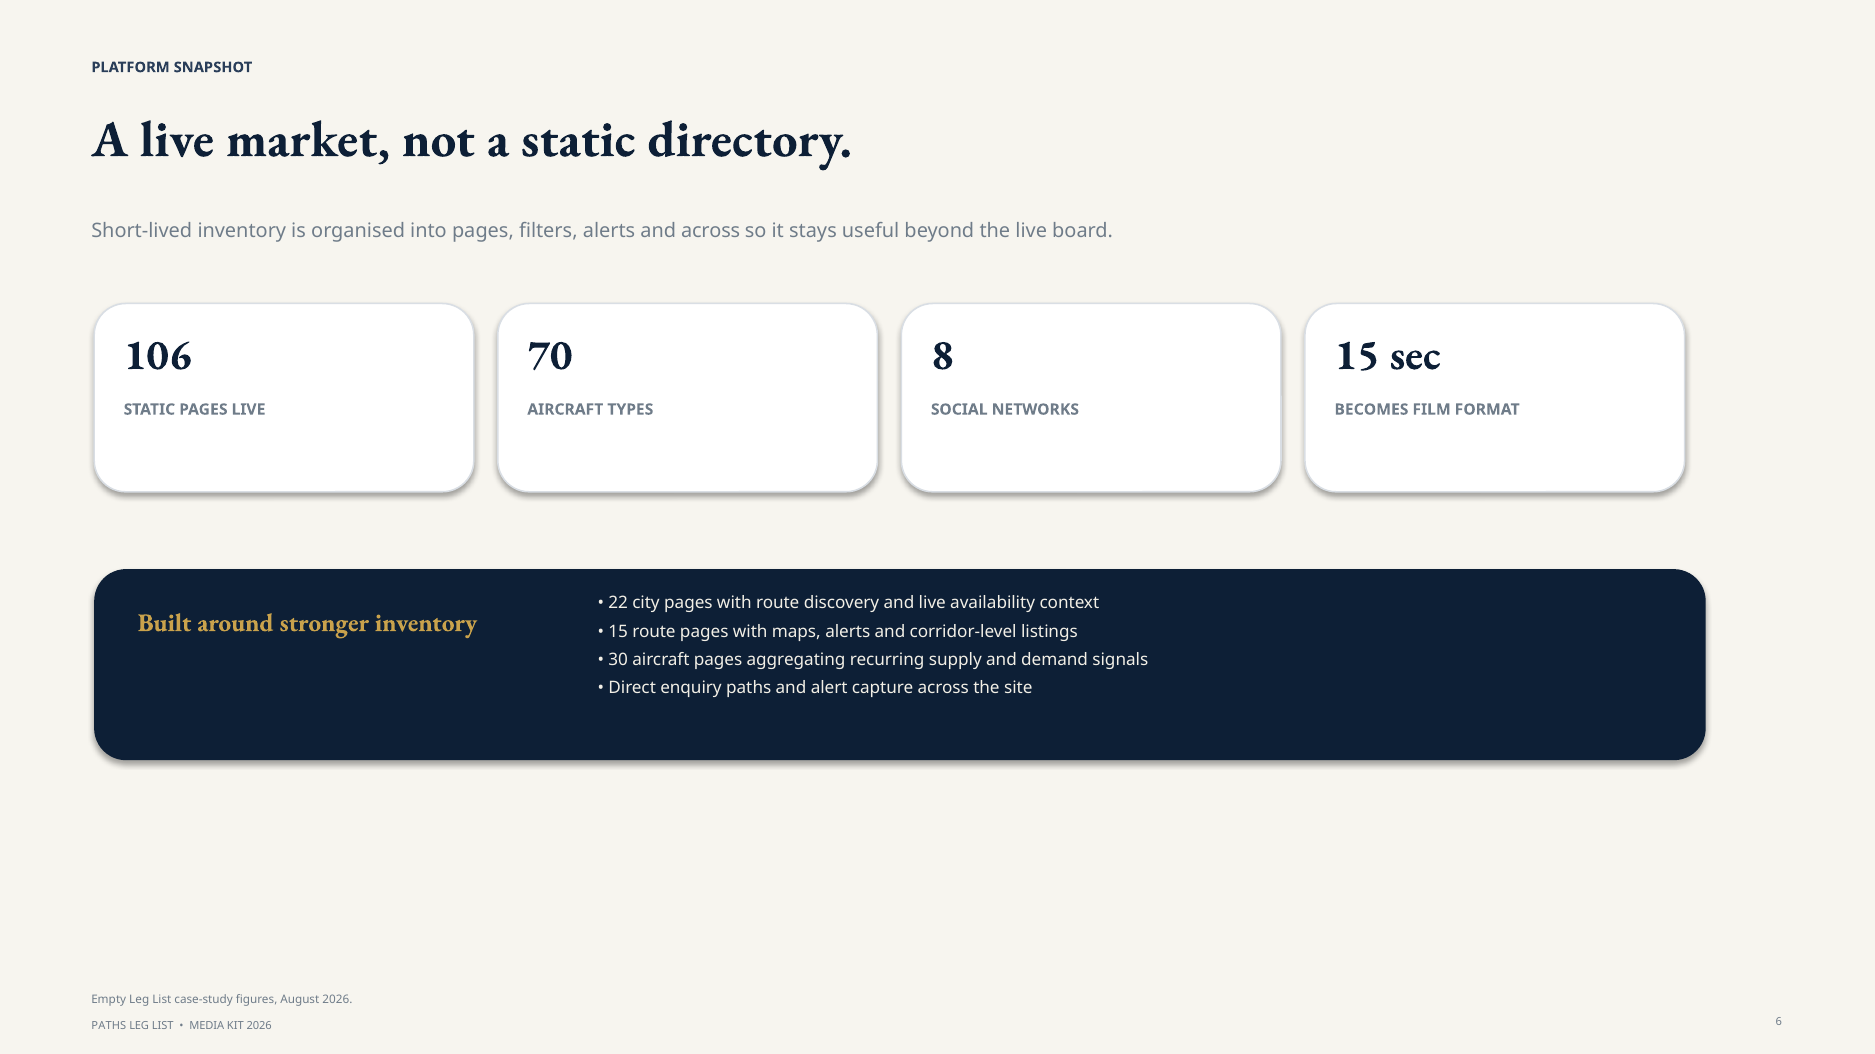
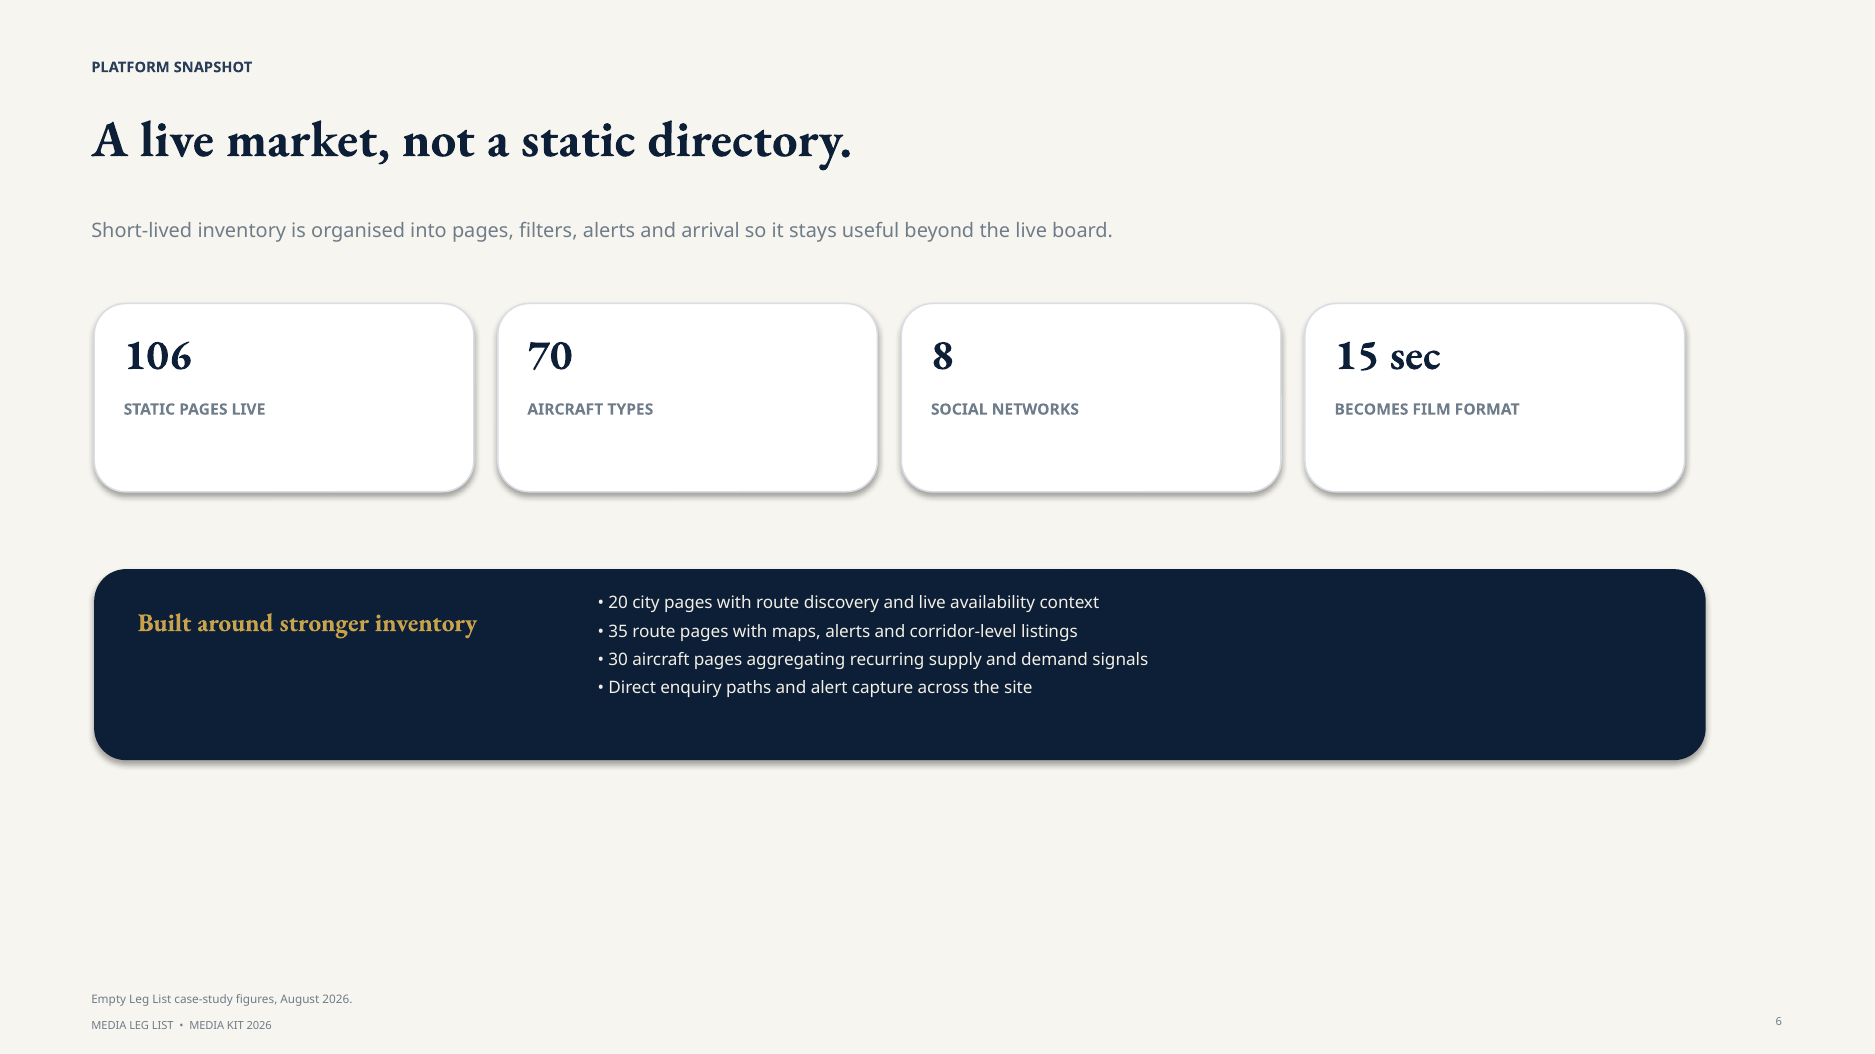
and across: across -> arrival
22: 22 -> 20
15 at (618, 632): 15 -> 35
PATHS at (109, 1027): PATHS -> MEDIA
